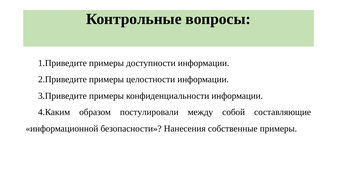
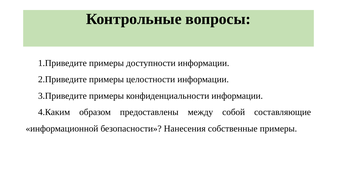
постулировали: постулировали -> предоставлены
